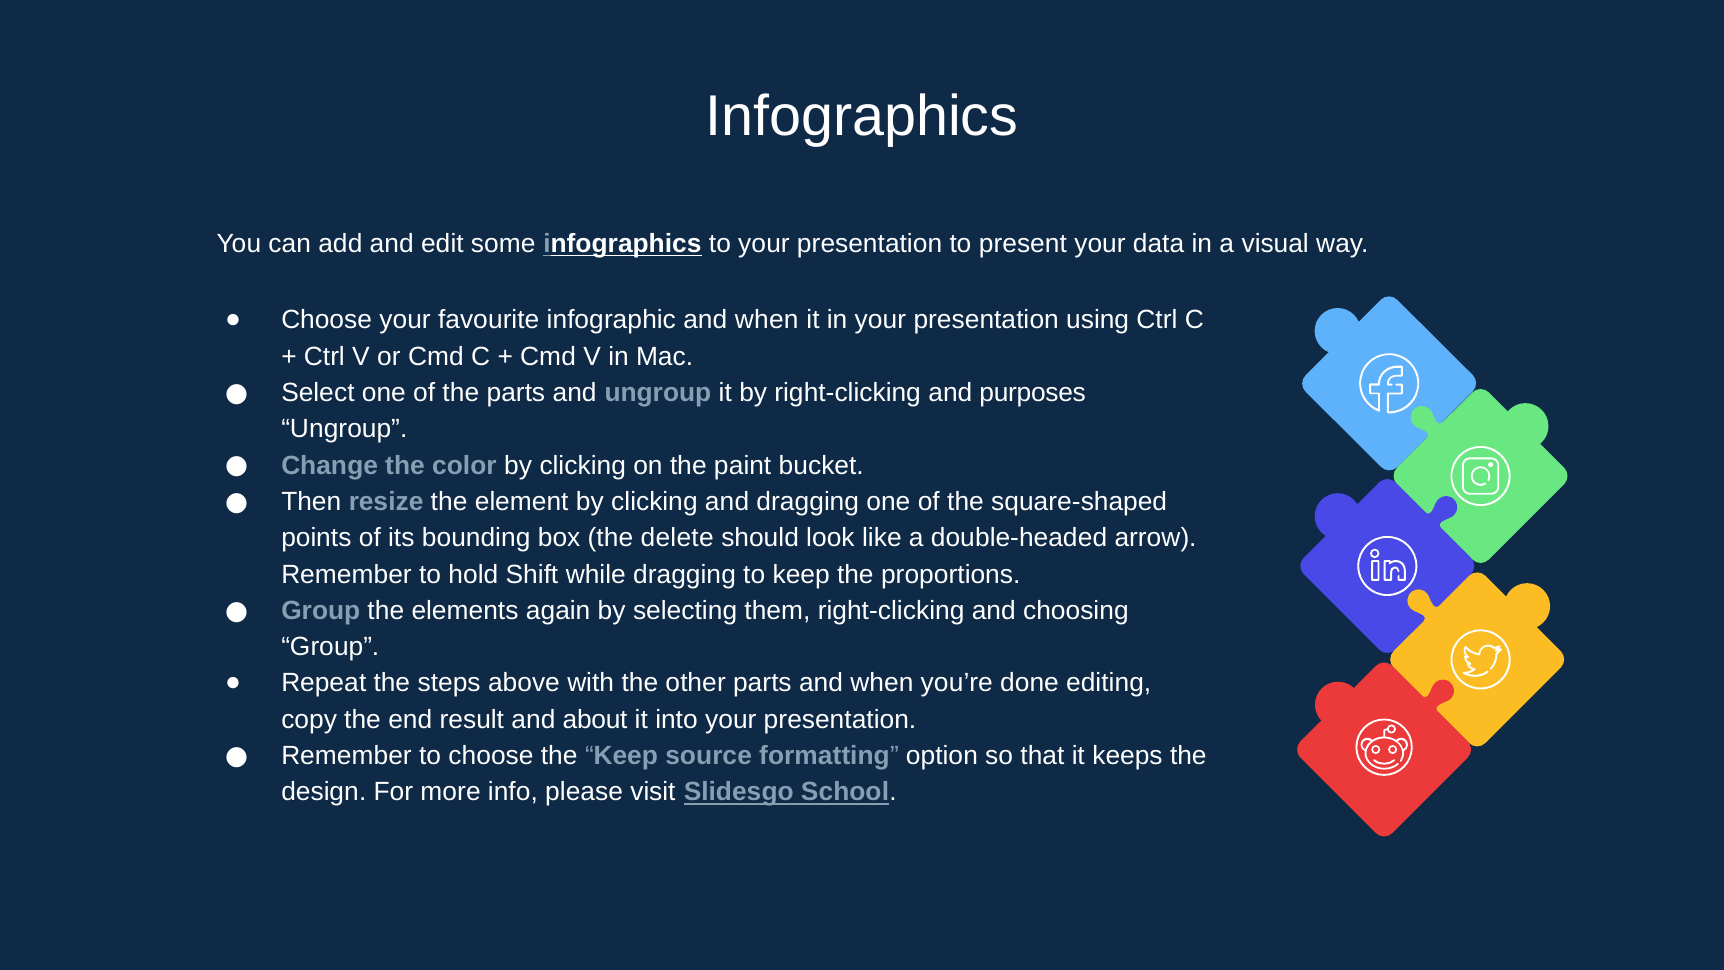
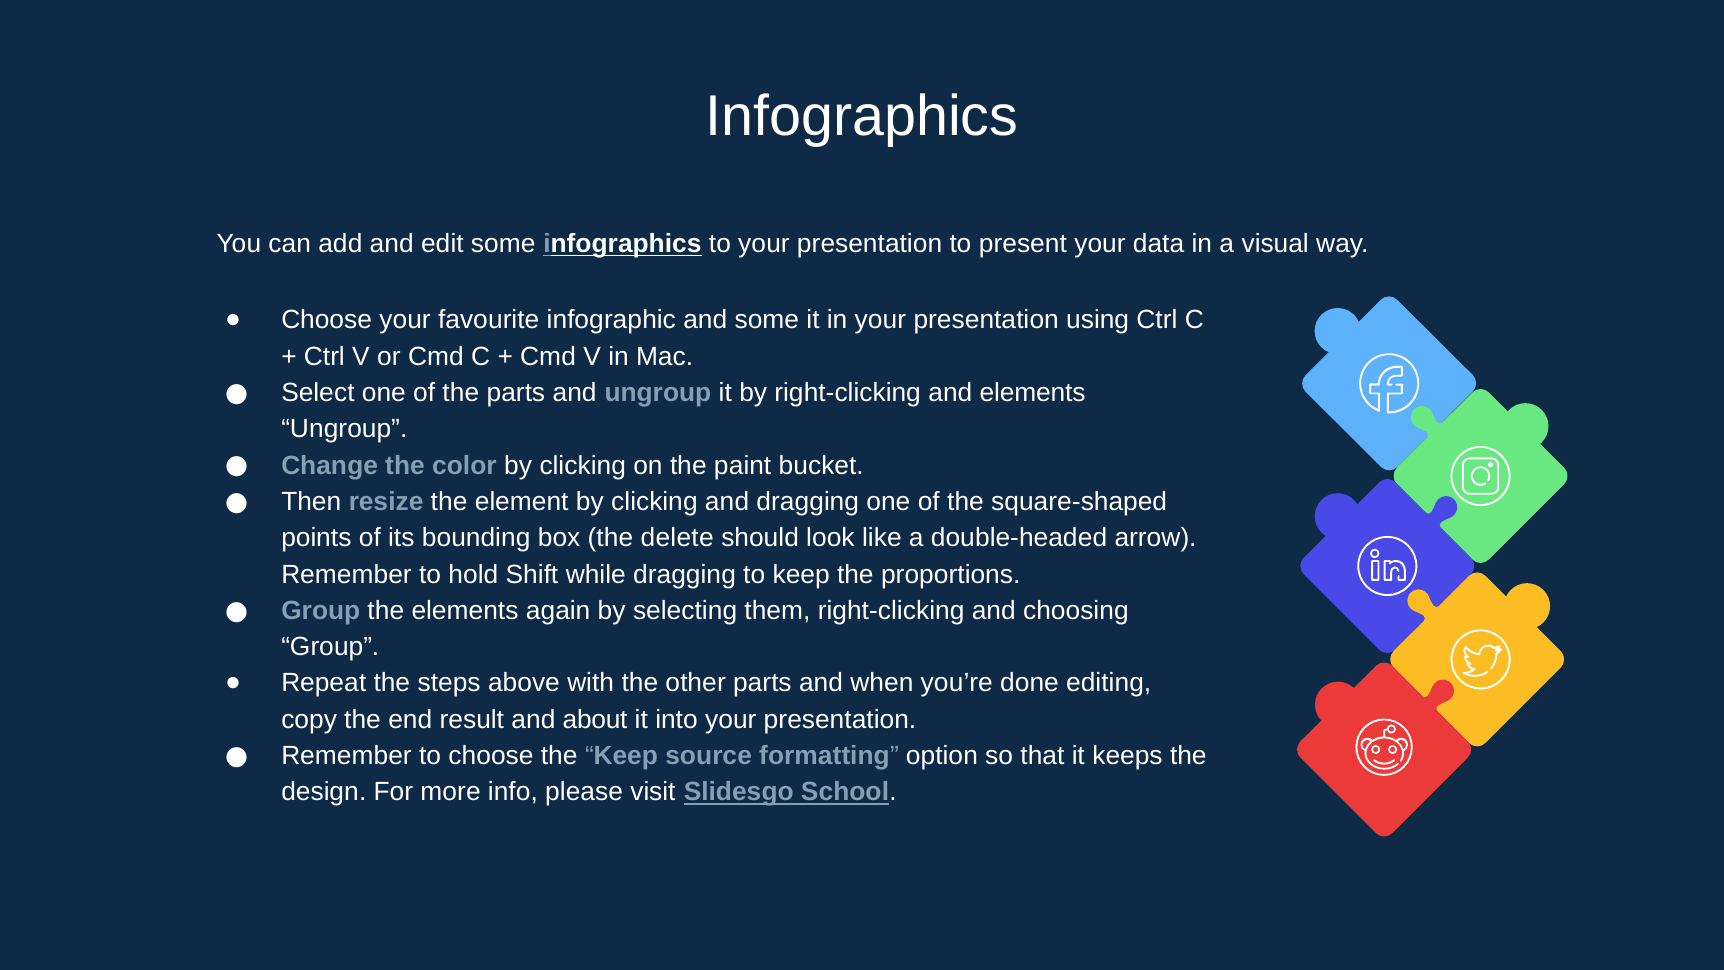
infographic and when: when -> some
and purposes: purposes -> elements
